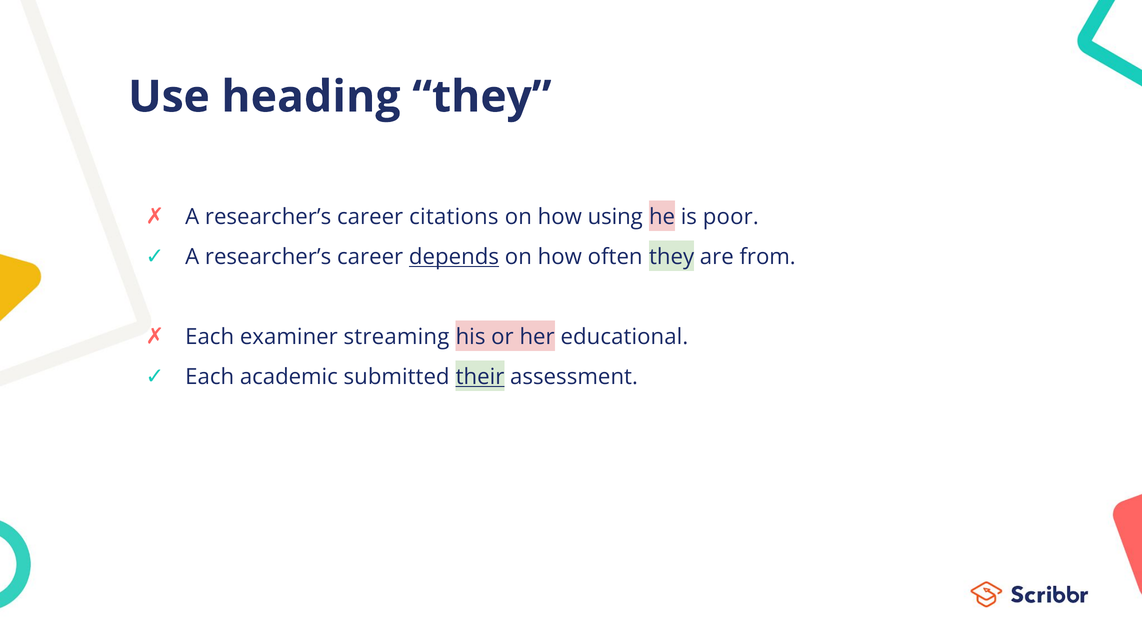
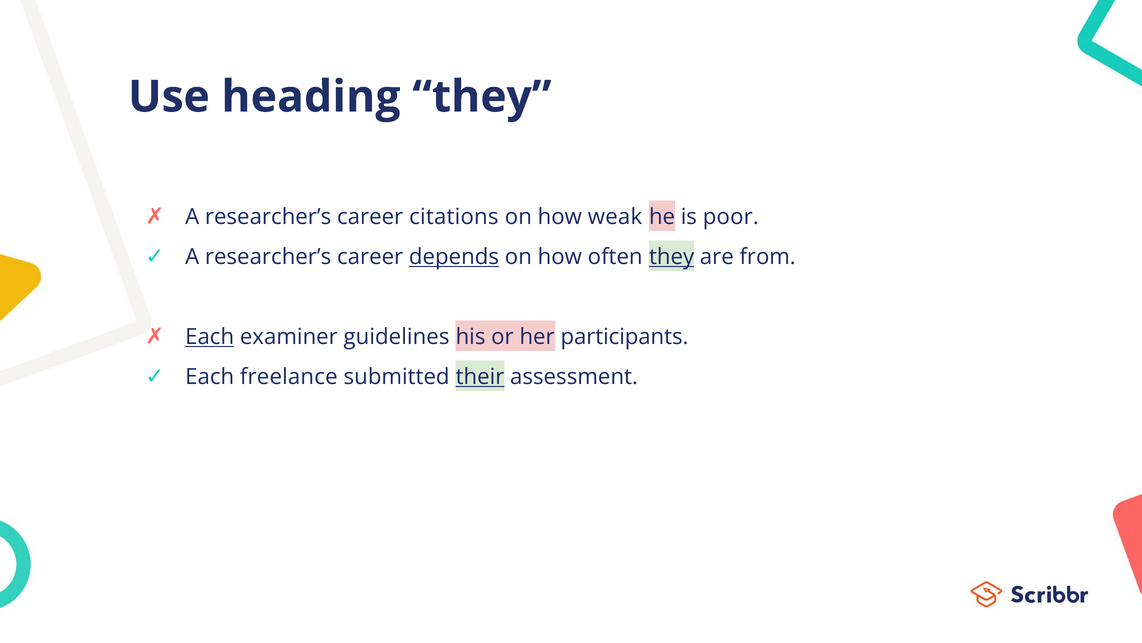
using: using -> weak
they at (672, 257) underline: none -> present
Each at (210, 337) underline: none -> present
streaming: streaming -> guidelines
educational: educational -> participants
academic: academic -> freelance
